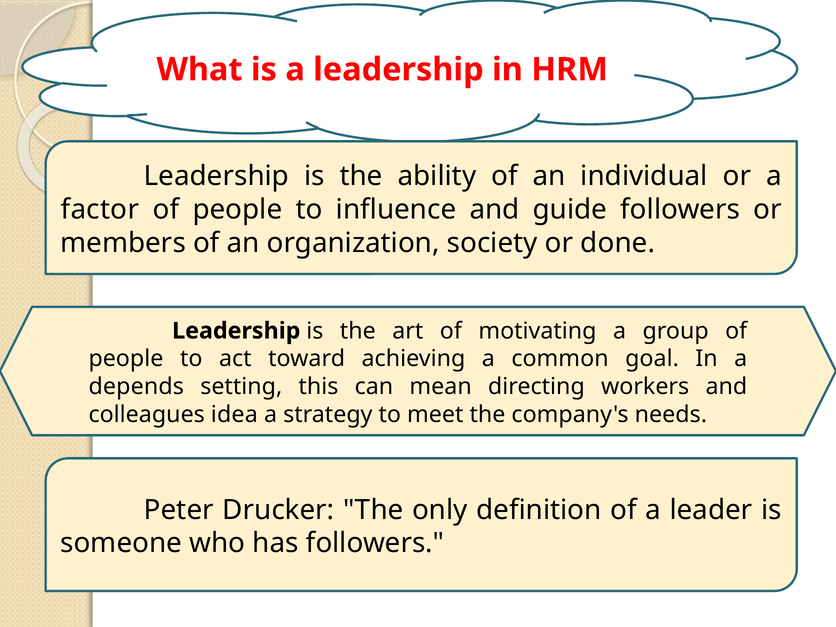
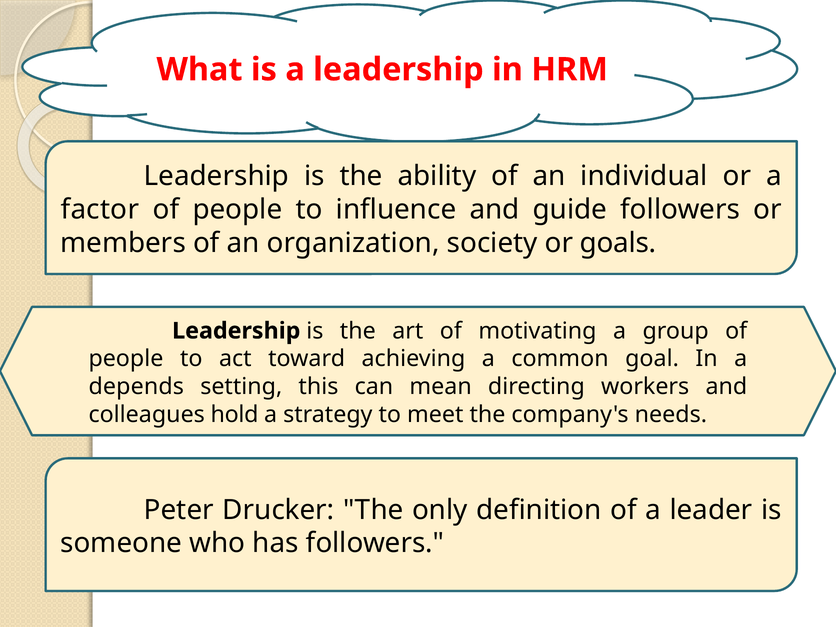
done: done -> goals
idea: idea -> hold
